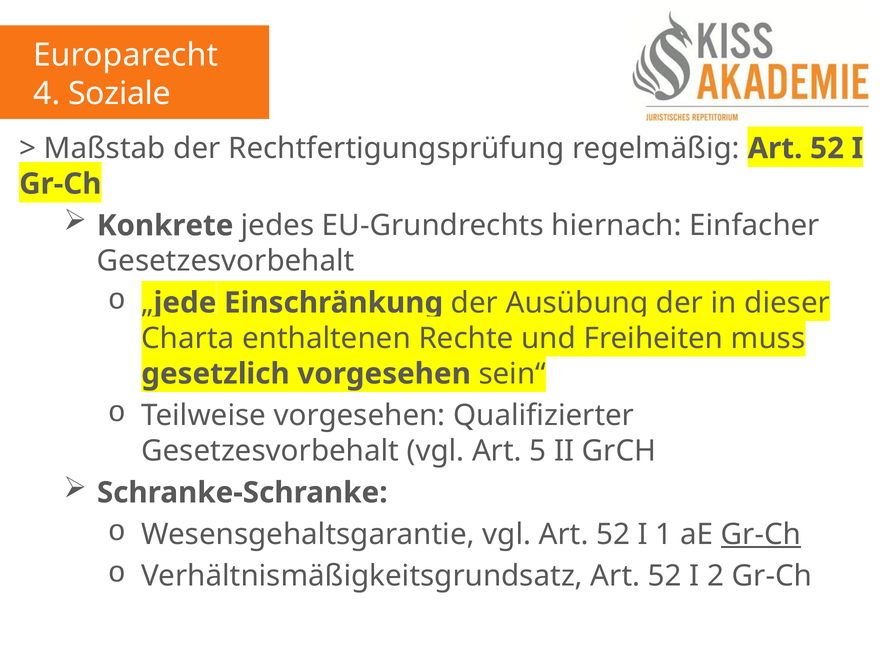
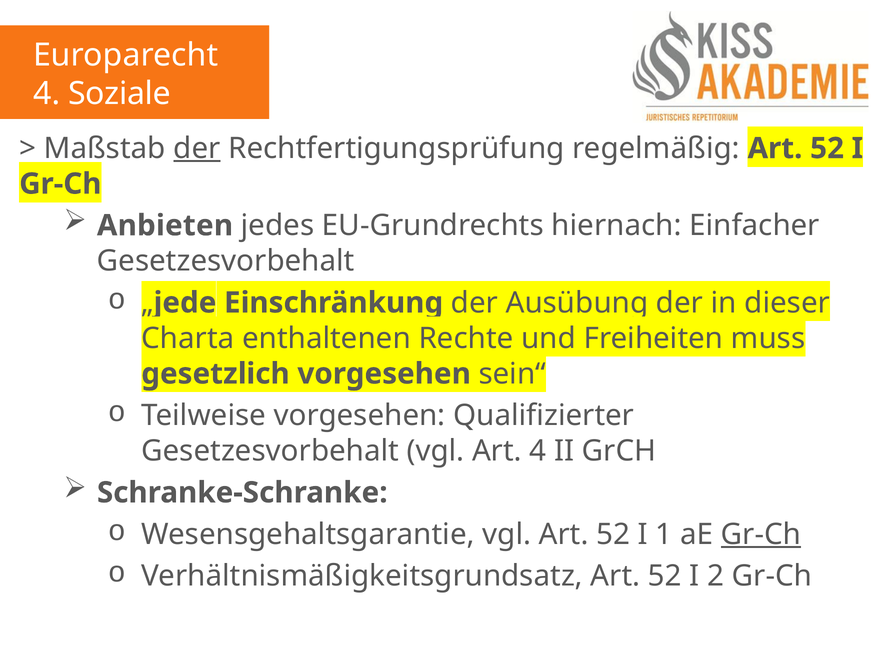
der at (197, 148) underline: none -> present
Konkrete: Konkrete -> Anbieten
Art 5: 5 -> 4
